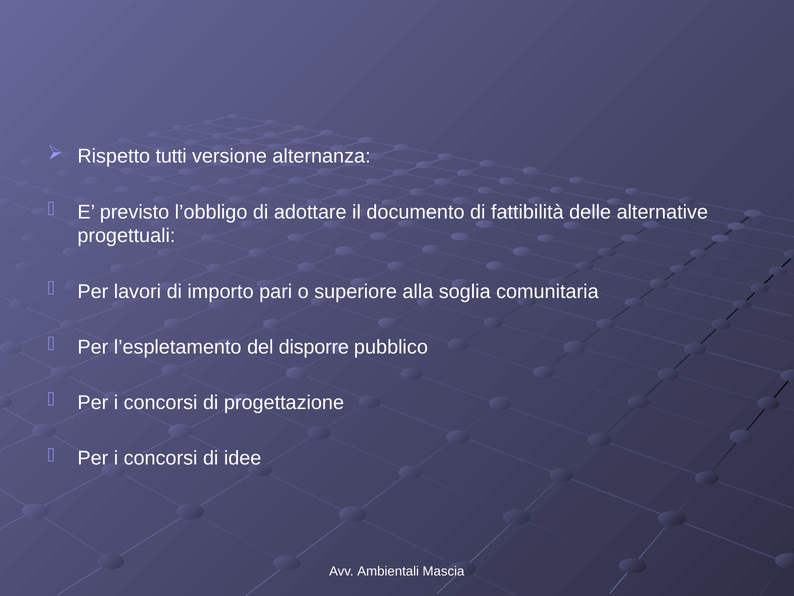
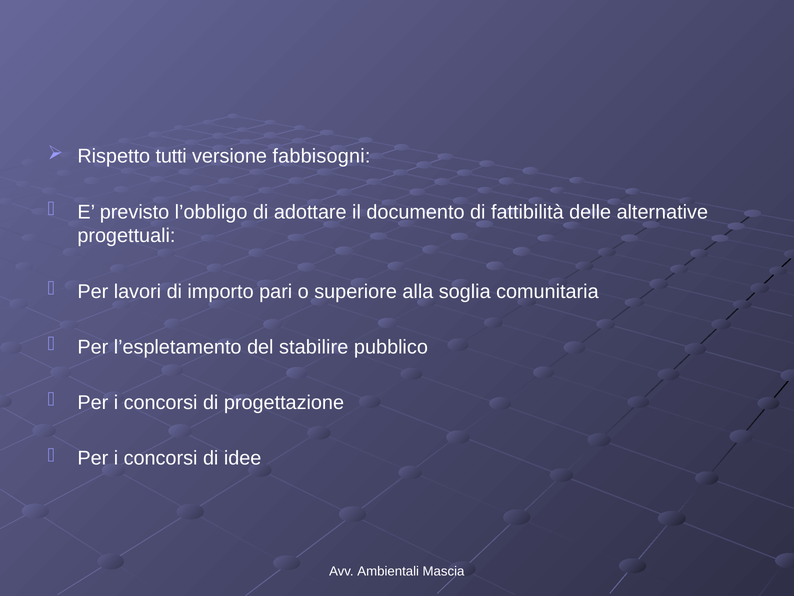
alternanza: alternanza -> fabbisogni
disporre: disporre -> stabilire
